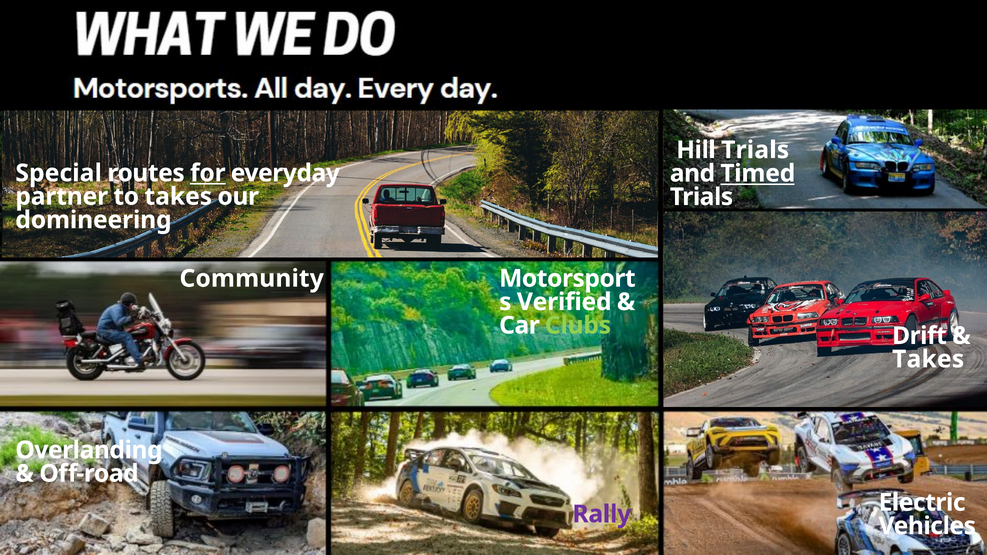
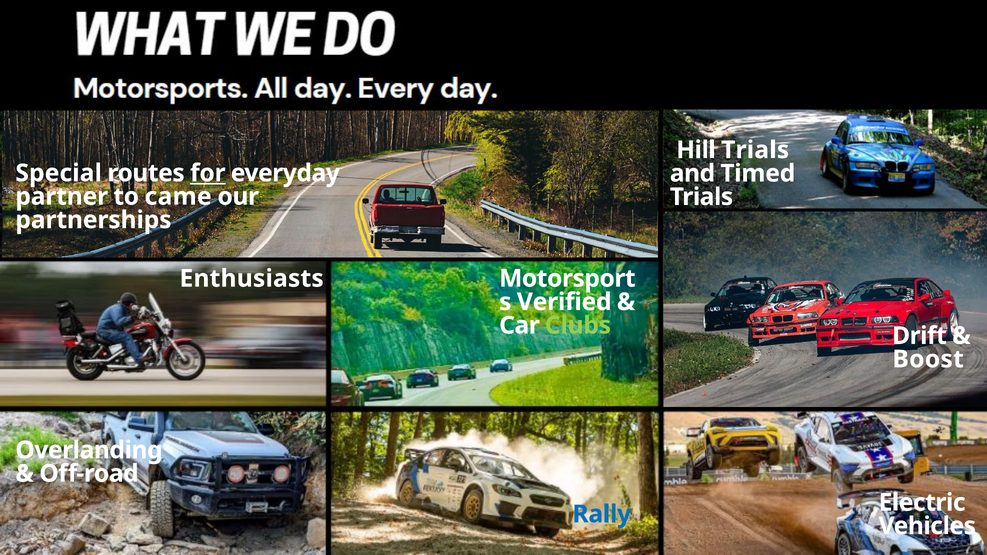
Timed underline: present -> none
to takes: takes -> came
domineering: domineering -> partnerships
Community: Community -> Enthusiasts
Takes at (928, 359): Takes -> Boost
Rally colour: purple -> blue
